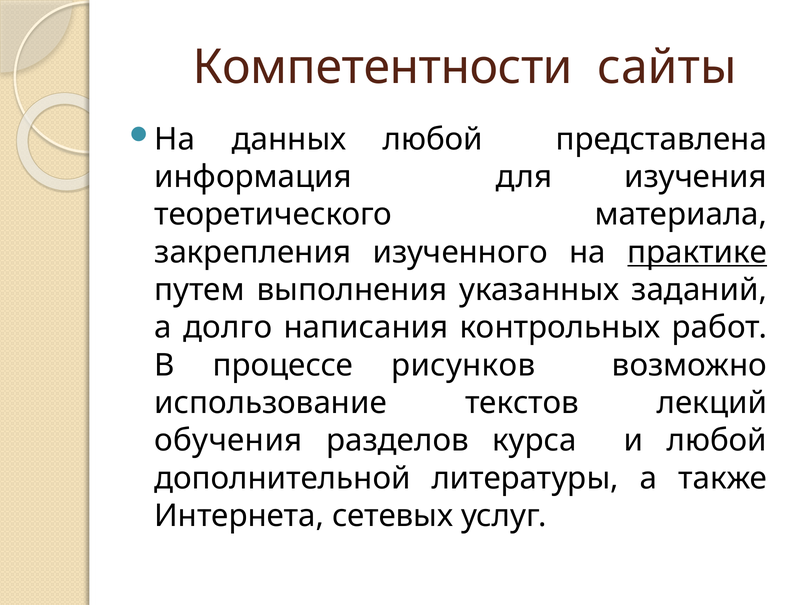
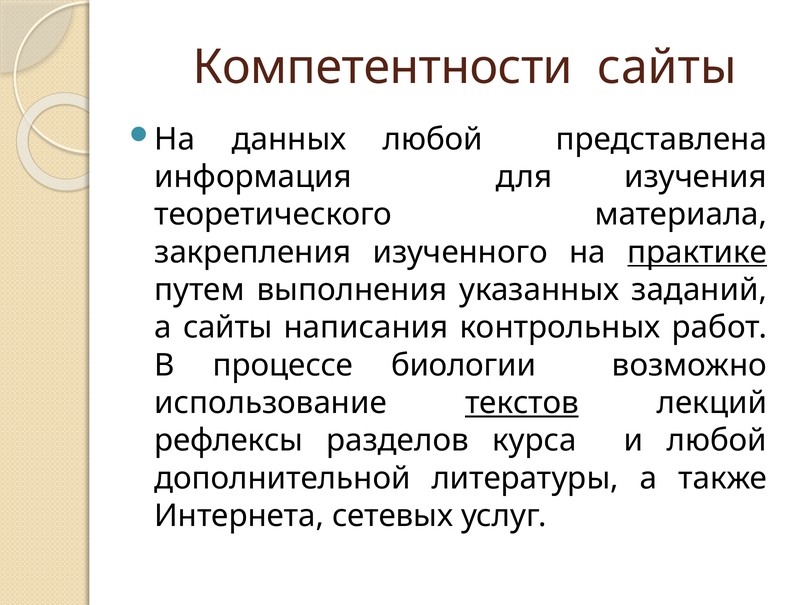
а долго: долго -> сайты
рисунков: рисунков -> биологии
текстов underline: none -> present
обучения: обучения -> рефлексы
